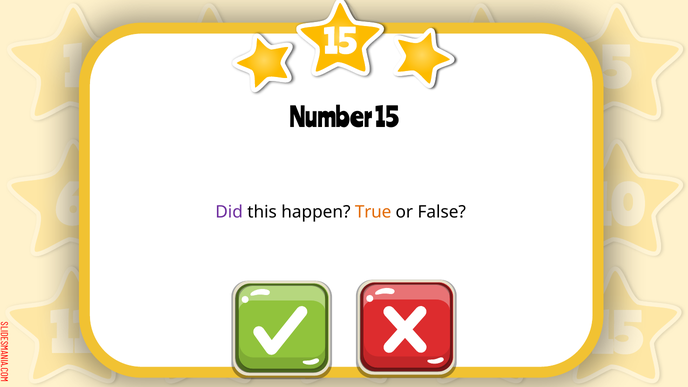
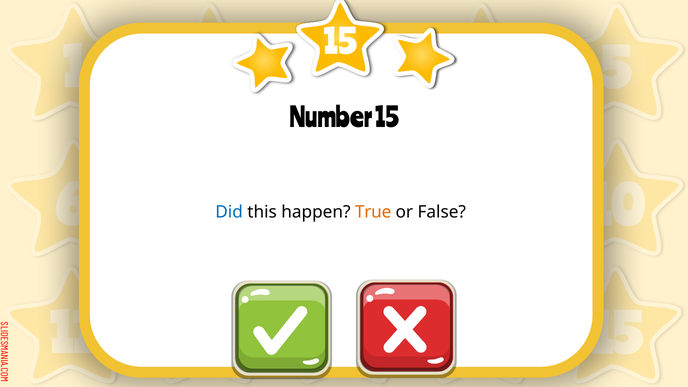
Did colour: purple -> blue
